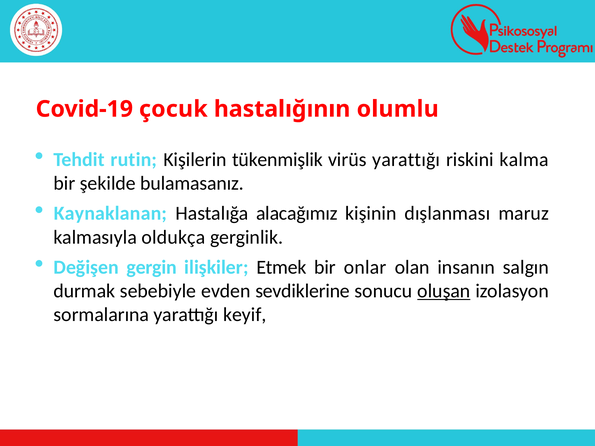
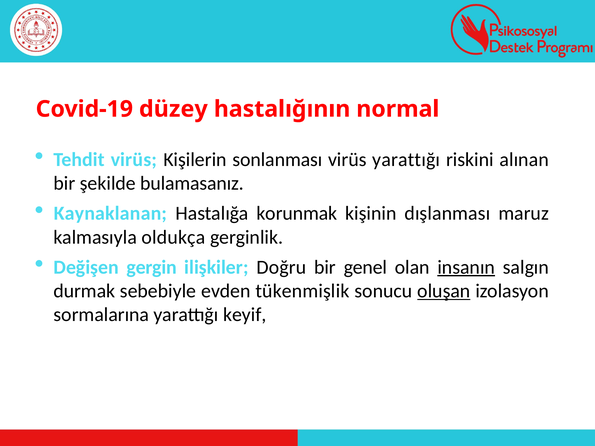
çocuk: çocuk -> düzey
olumlu: olumlu -> normal
Tehdit rutin: rutin -> virüs
tükenmişlik: tükenmişlik -> sonlanması
kalma: kalma -> alınan
alacağımız: alacağımız -> korunmak
Etmek: Etmek -> Doğru
onlar: onlar -> genel
insanın underline: none -> present
sevdiklerine: sevdiklerine -> tükenmişlik
